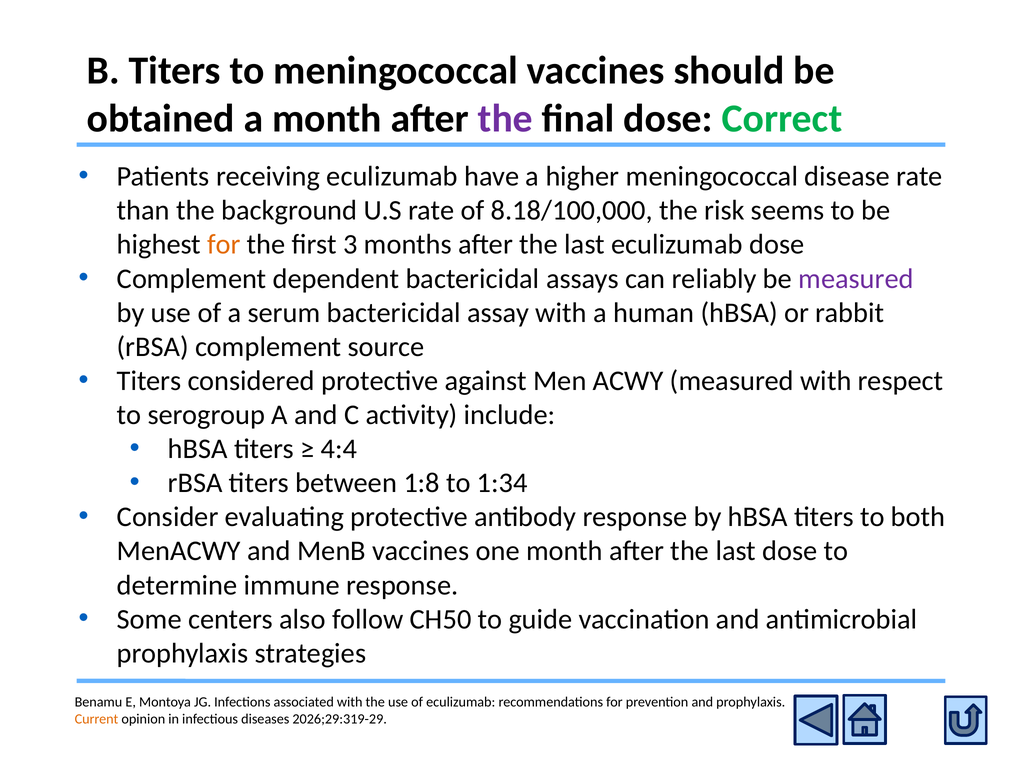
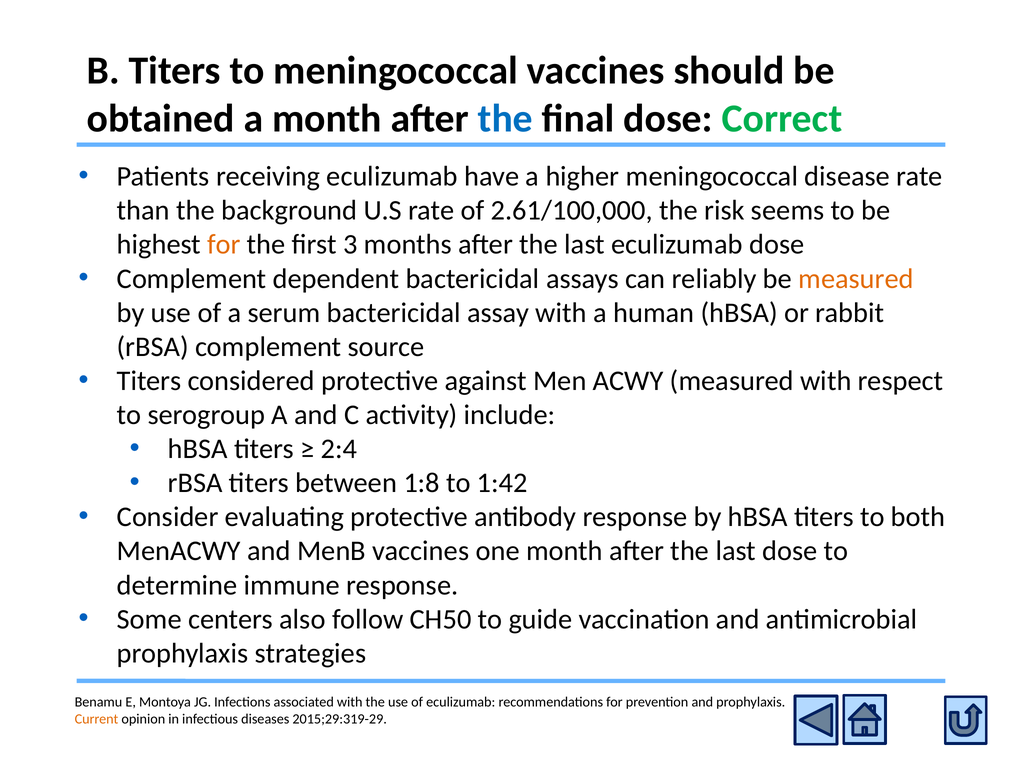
the at (505, 118) colour: purple -> blue
8.18/100,000: 8.18/100,000 -> 2.61/100,000
measured at (856, 279) colour: purple -> orange
4:4: 4:4 -> 2:4
1:34: 1:34 -> 1:42
2026;29:319-29: 2026;29:319-29 -> 2015;29:319-29
